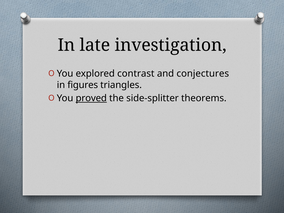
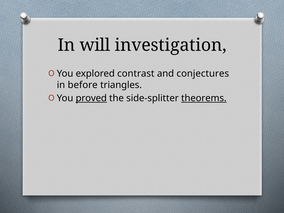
late: late -> will
figures: figures -> before
theorems underline: none -> present
